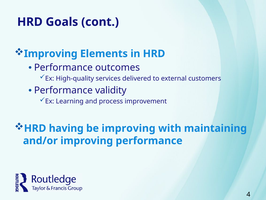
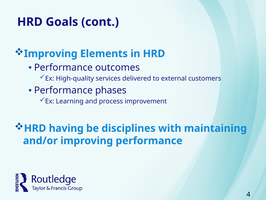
validity: validity -> phases
be improving: improving -> disciplines
